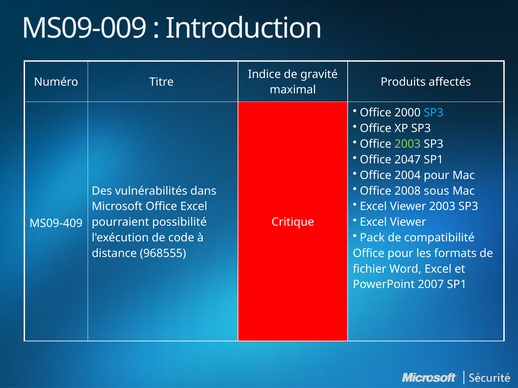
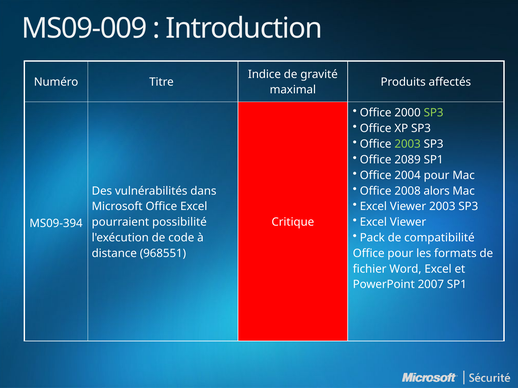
SP3 at (434, 113) colour: light blue -> light green
2047: 2047 -> 2089
sous: sous -> alors
MS09-409: MS09-409 -> MS09-394
968555: 968555 -> 968551
